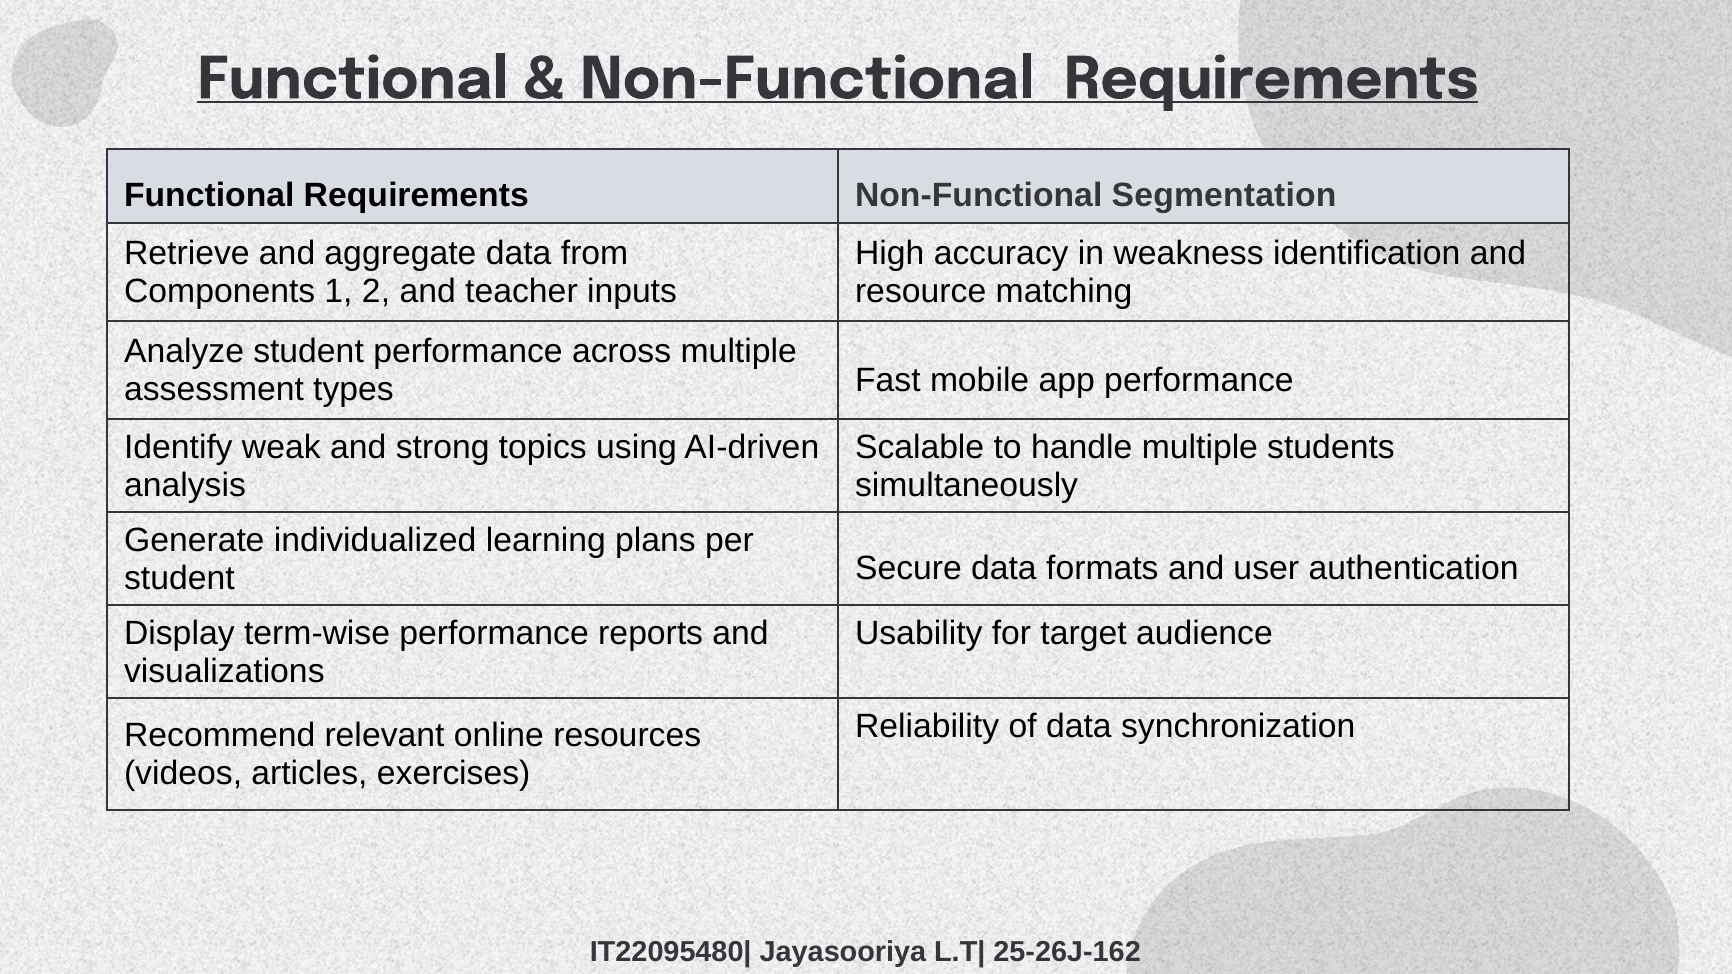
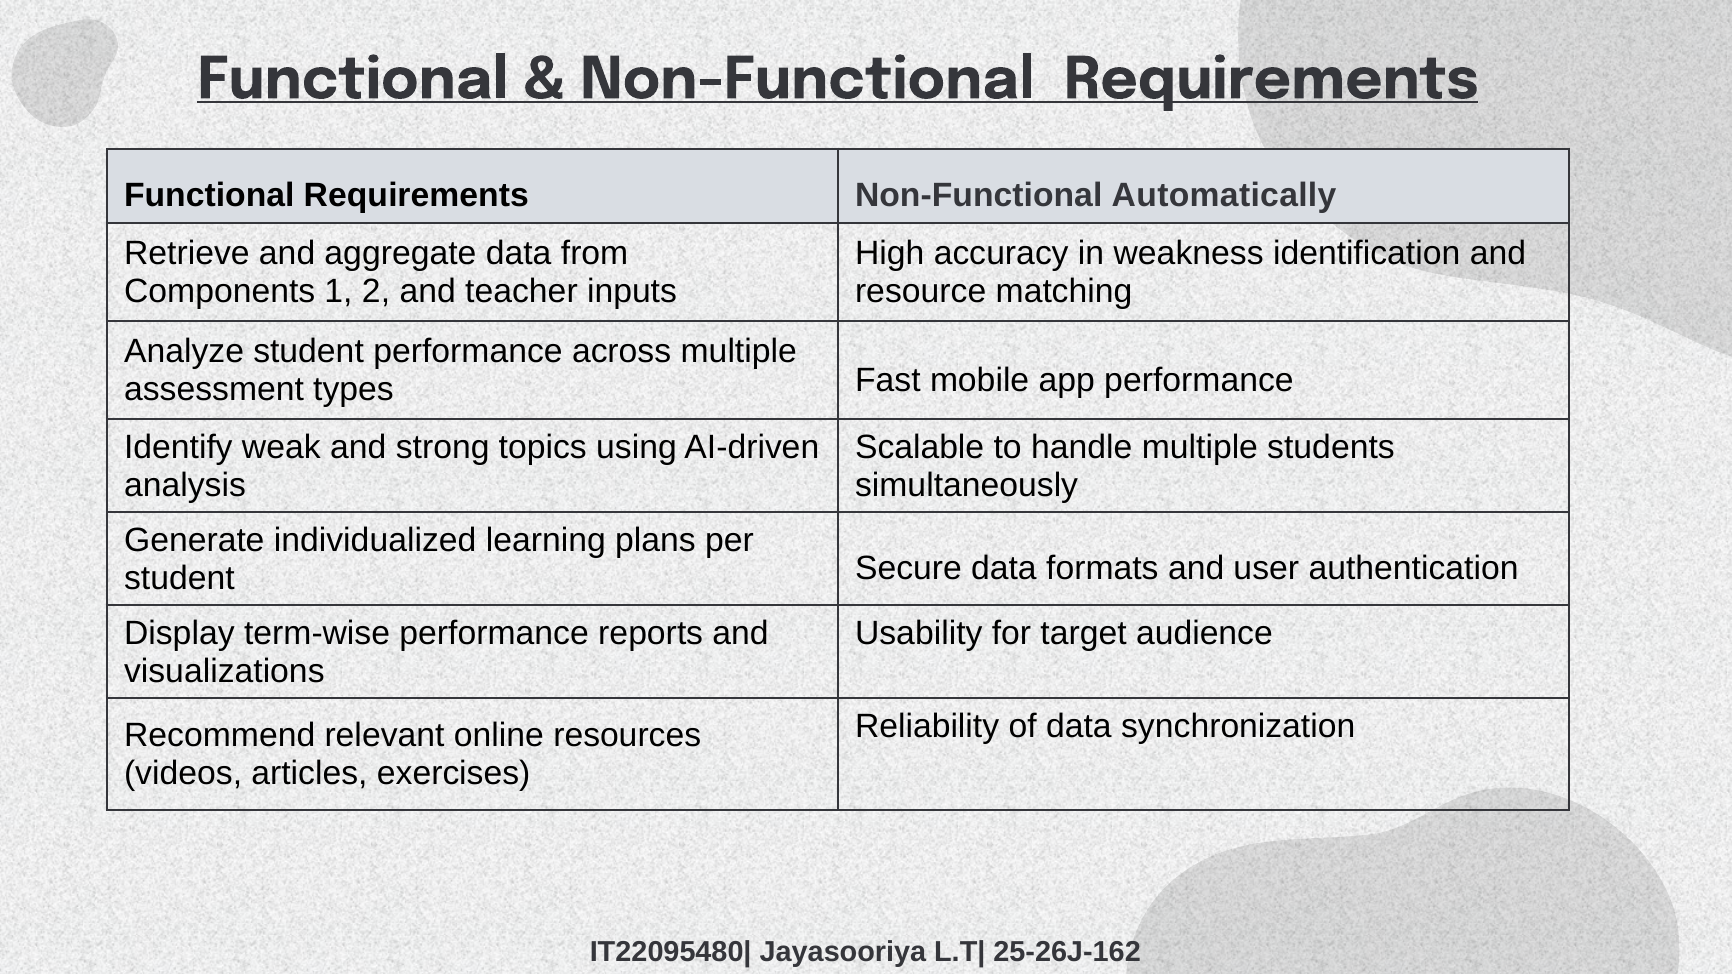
Segmentation: Segmentation -> Automatically
